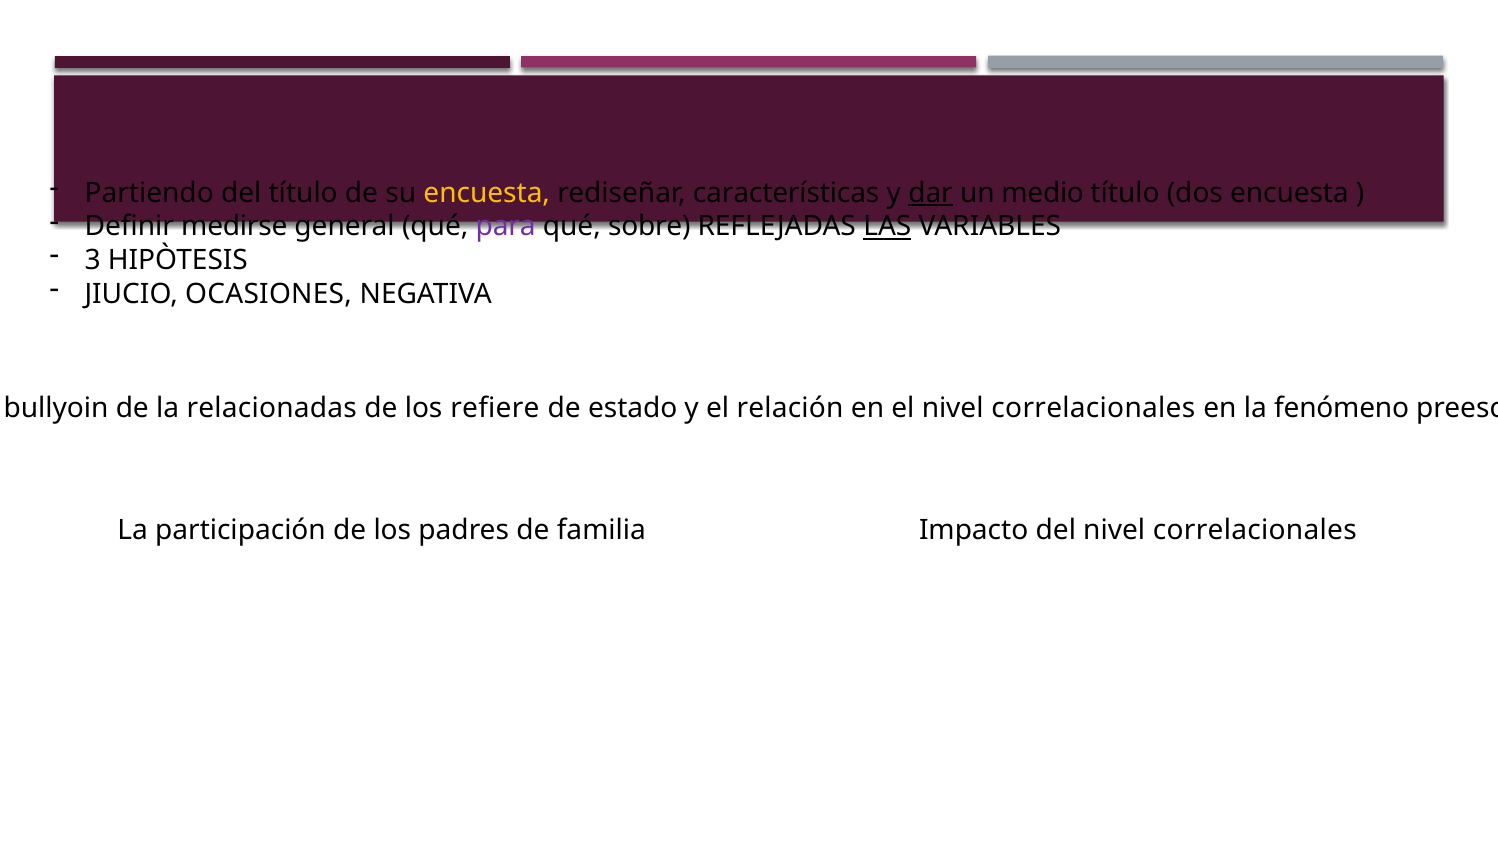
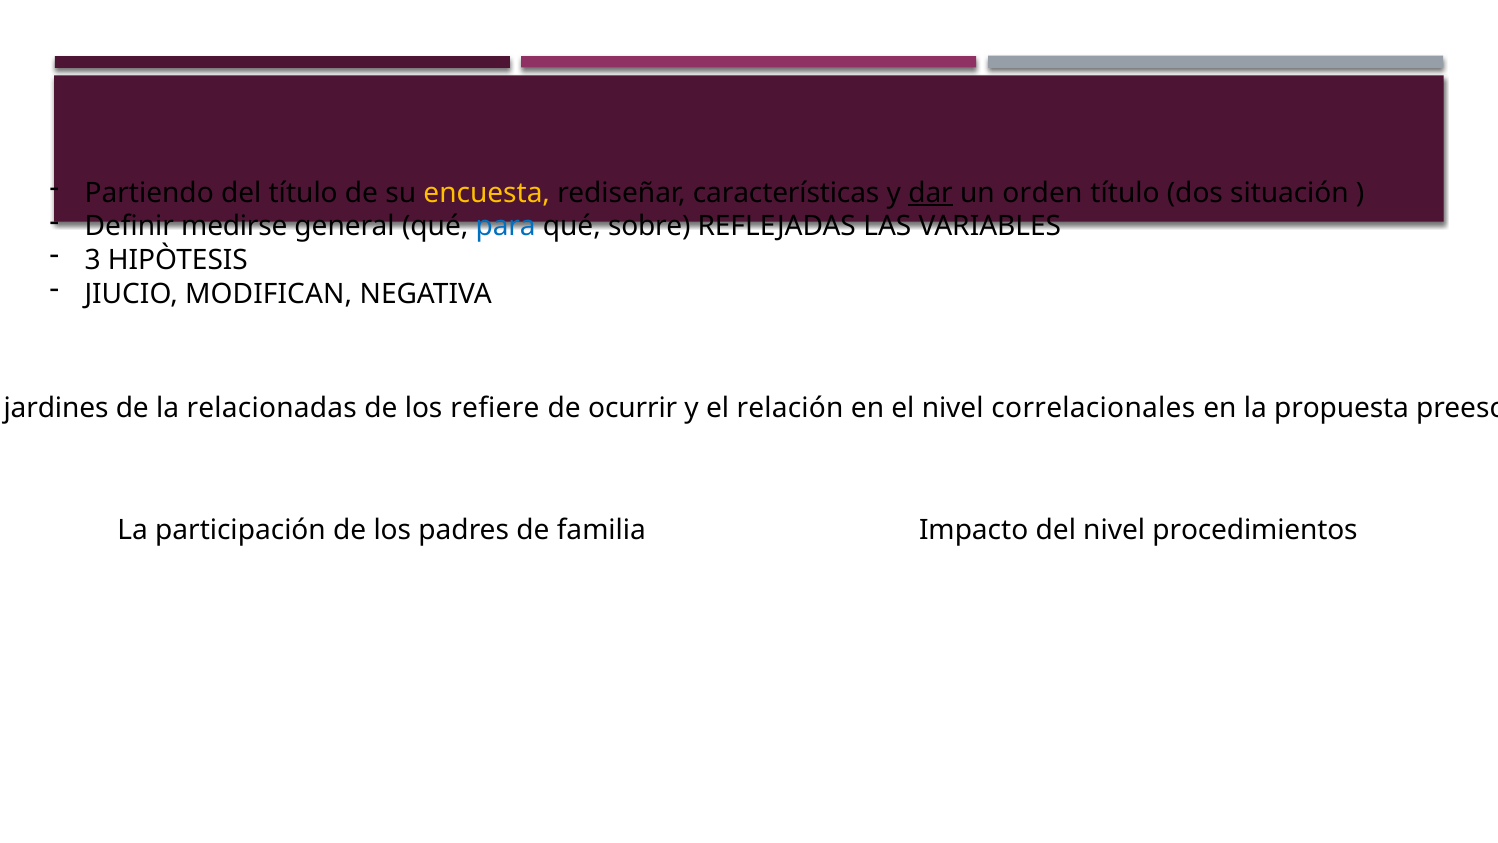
medio: medio -> orden
dos encuesta: encuesta -> situación
para colour: purple -> blue
LAS underline: present -> none
OCASIONES: OCASIONES -> MODIFICAN
bullyoin: bullyoin -> jardines
estado: estado -> ocurrir
fenómeno: fenómeno -> propuesta
del nivel correlacionales: correlacionales -> procedimientos
